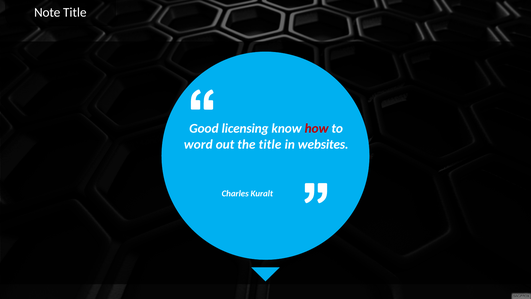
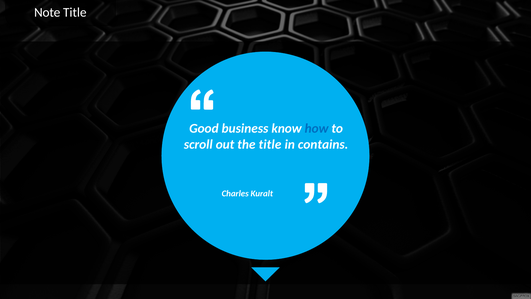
licensing: licensing -> business
how colour: red -> blue
word: word -> scroll
websites: websites -> contains
